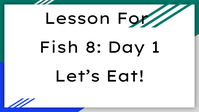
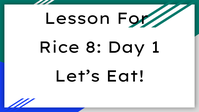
Fish: Fish -> Rice
